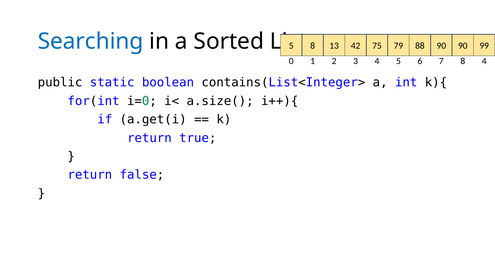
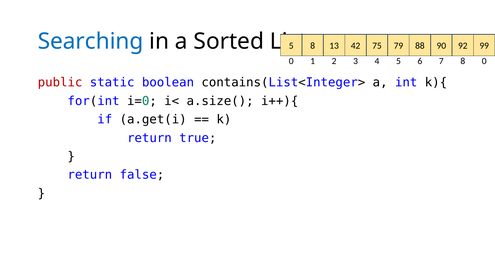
8 90: 90 -> 92
0 4: 4 -> 0
public colour: black -> red
